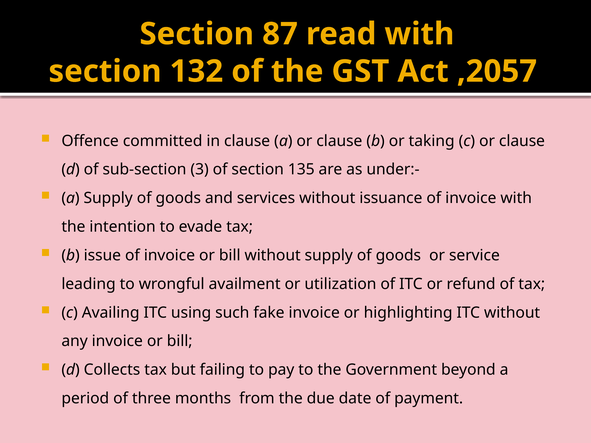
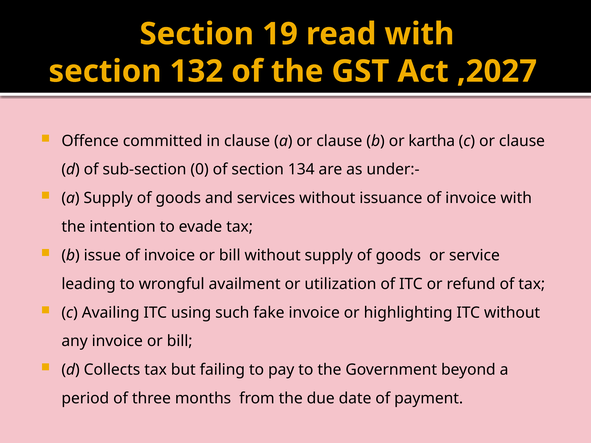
87: 87 -> 19
,2057: ,2057 -> ,2027
taking: taking -> kartha
3: 3 -> 0
135: 135 -> 134
